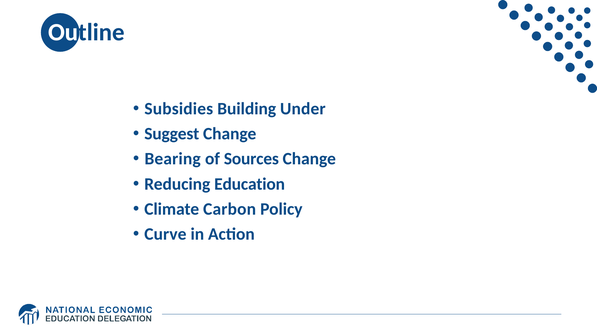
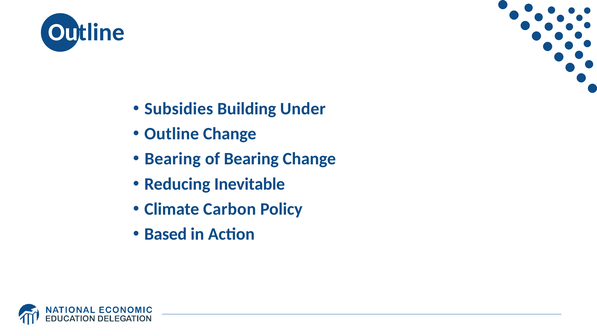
Suggest at (172, 134): Suggest -> Outline
of Sources: Sources -> Bearing
Education: Education -> Inevitable
Curve: Curve -> Based
